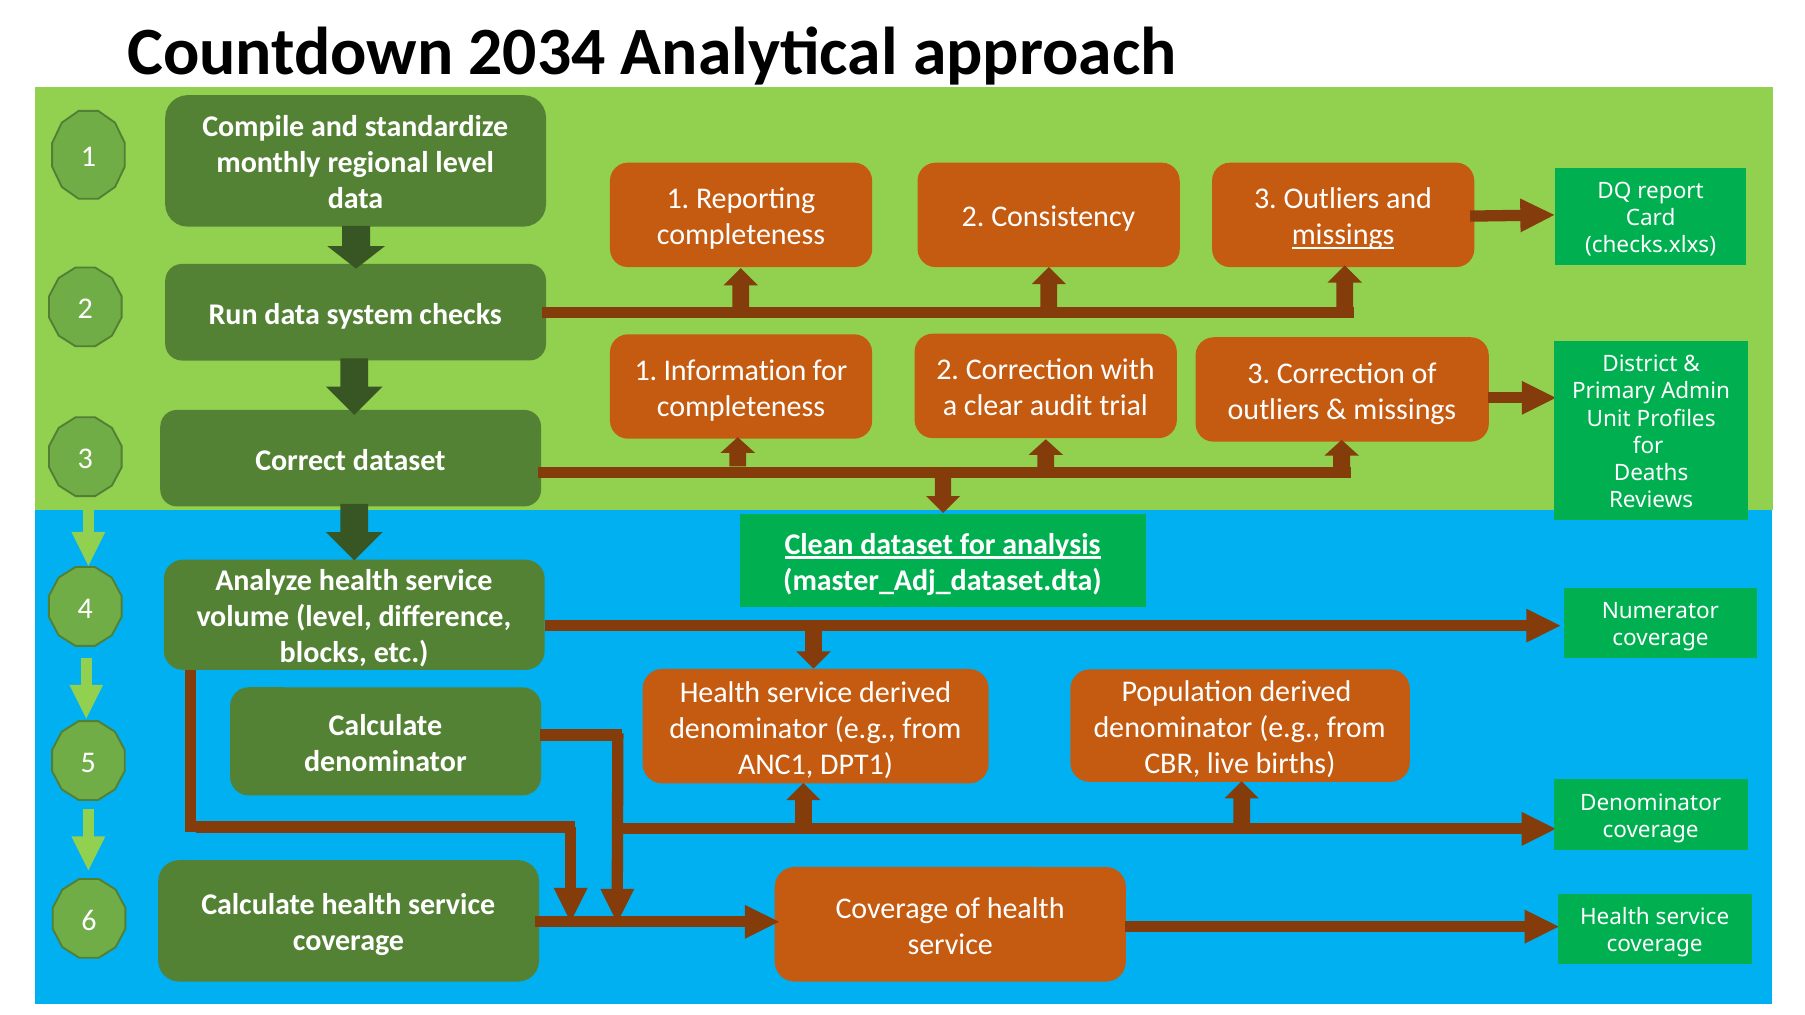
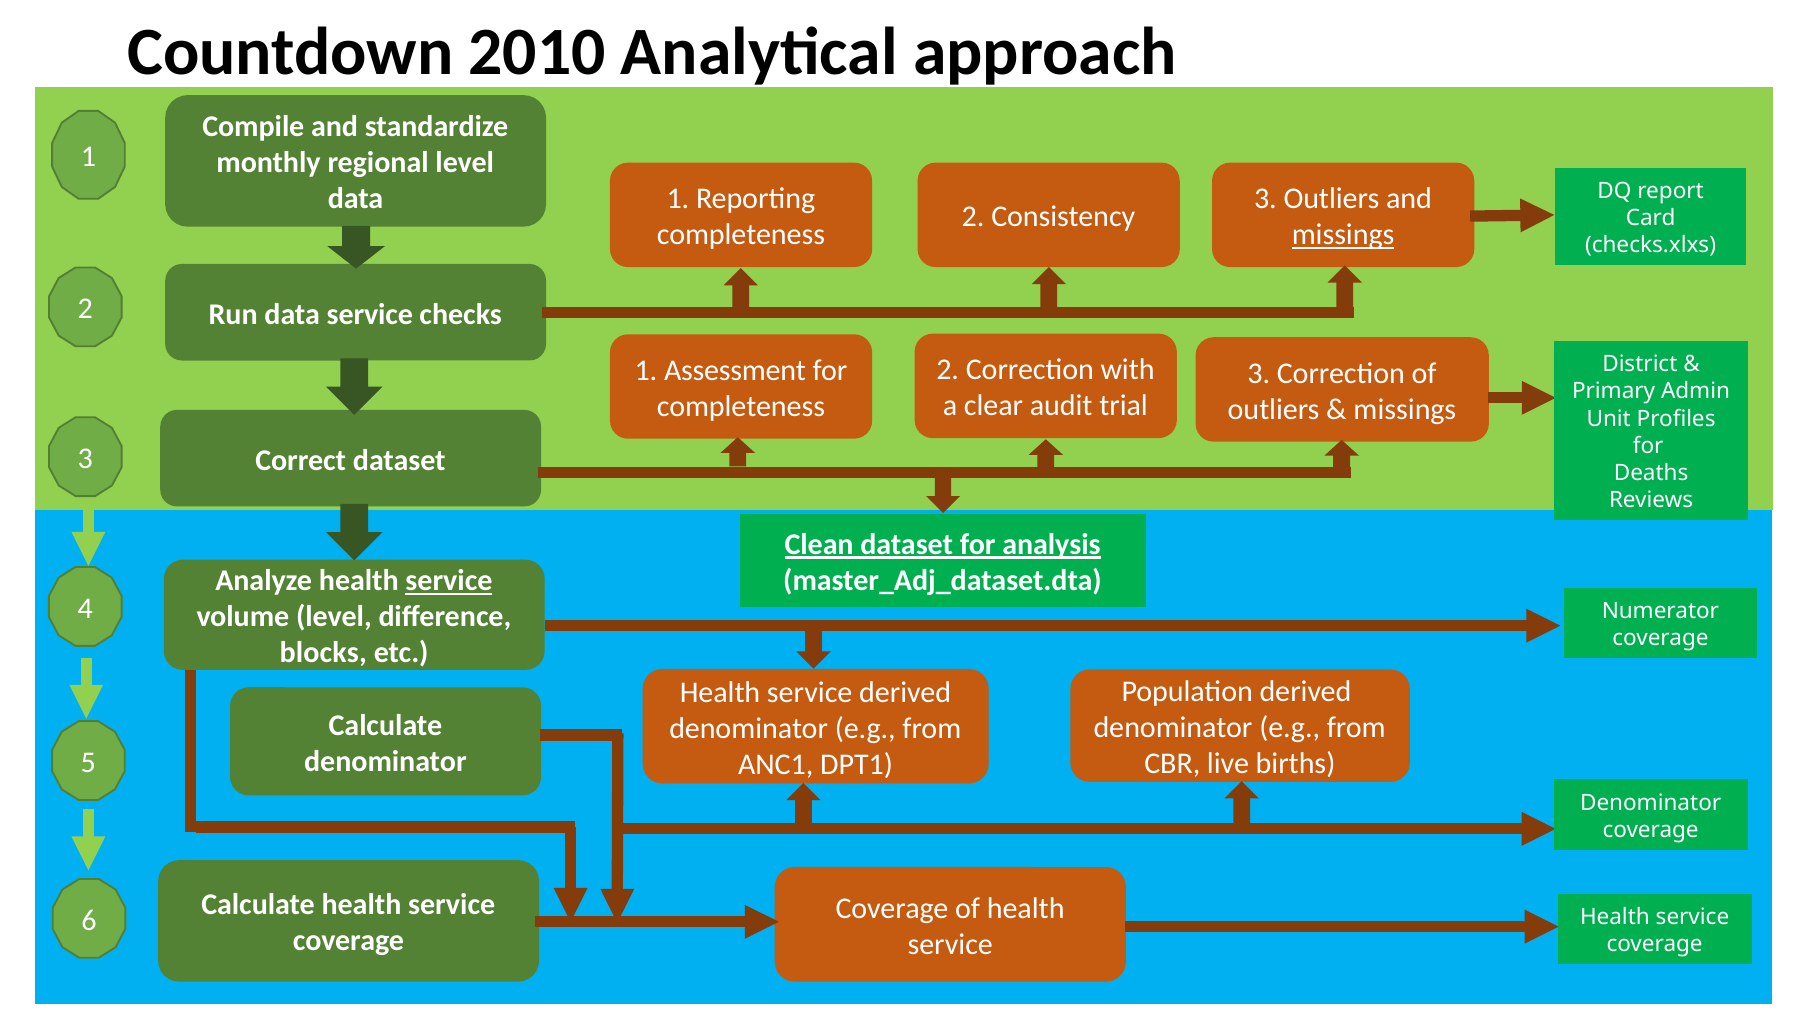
2034: 2034 -> 2010
data system: system -> service
Information: Information -> Assessment
service at (449, 581) underline: none -> present
